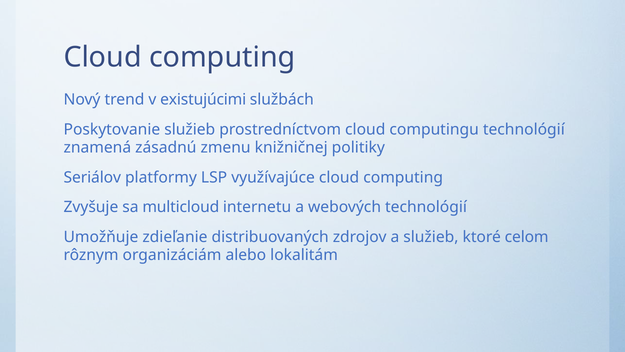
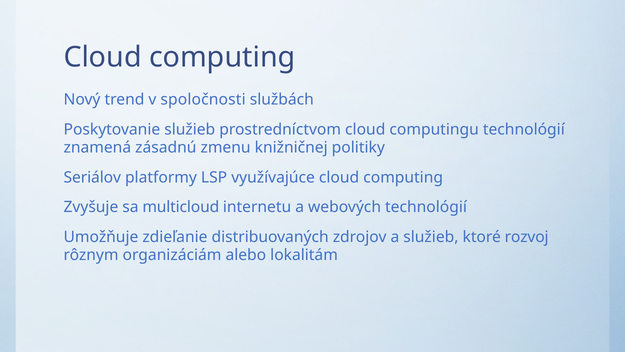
existujúcimi: existujúcimi -> spoločnosti
celom: celom -> rozvoj
